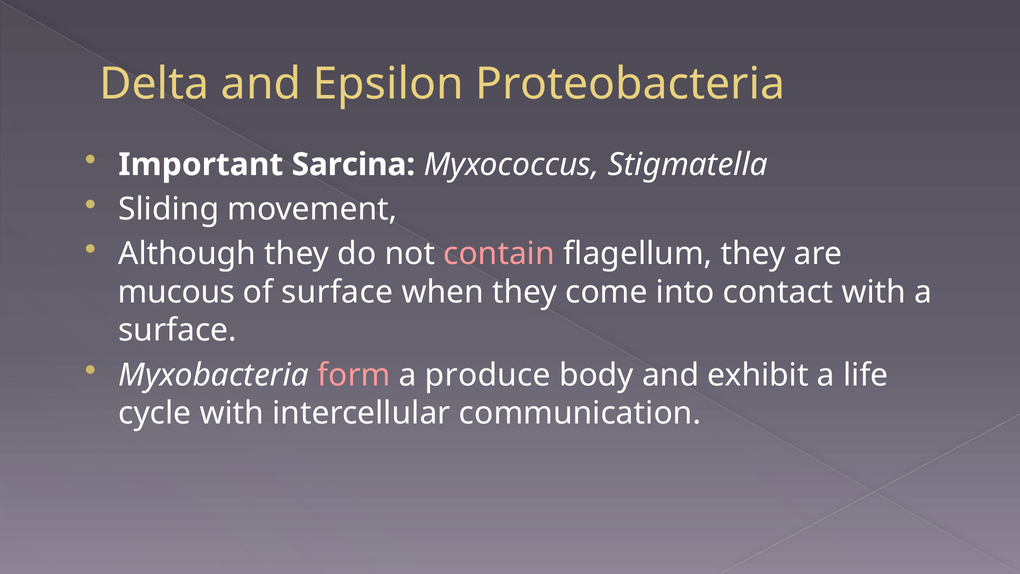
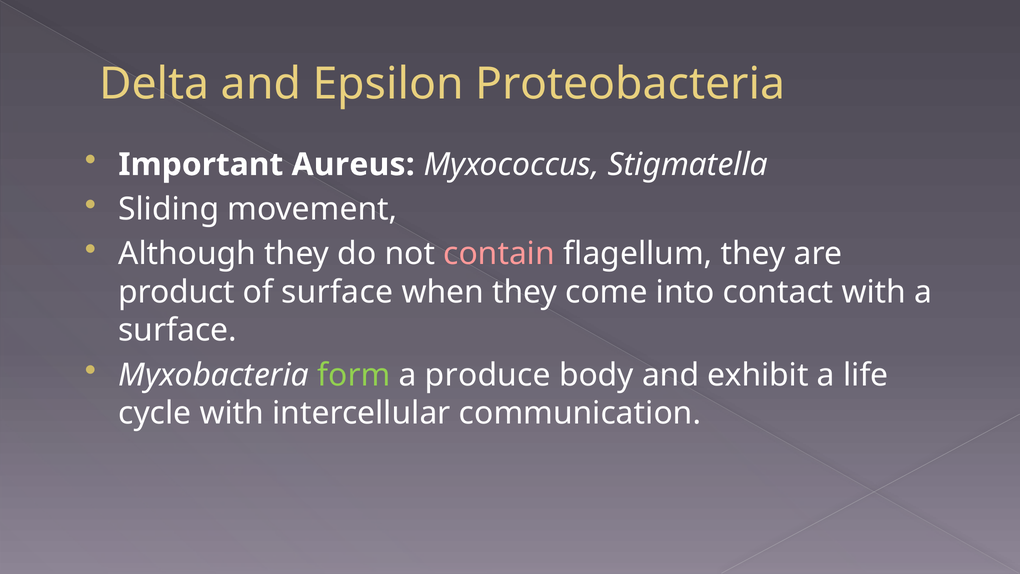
Sarcina: Sarcina -> Aureus
mucous: mucous -> product
form colour: pink -> light green
